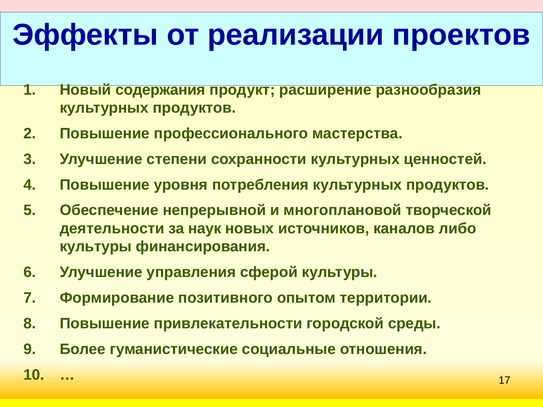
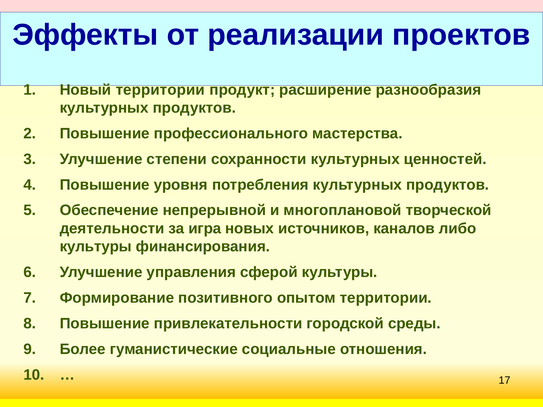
Новый содержания: содержания -> территории
наук: наук -> игра
